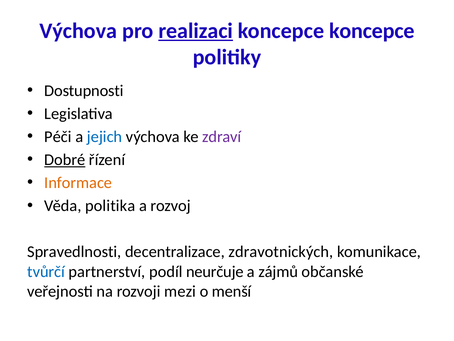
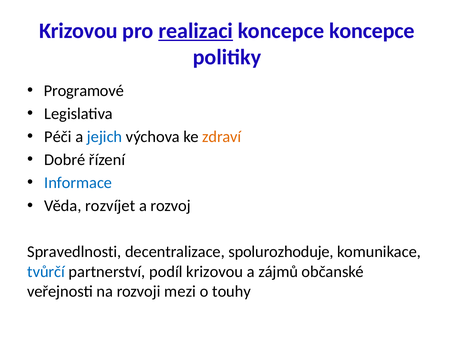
Výchova at (78, 31): Výchova -> Krizovou
Dostupnosti: Dostupnosti -> Programové
zdraví colour: purple -> orange
Dobré underline: present -> none
Informace colour: orange -> blue
politika: politika -> rozvíjet
zdravotnických: zdravotnických -> spolurozhoduje
podíl neurčuje: neurčuje -> krizovou
menší: menší -> touhy
